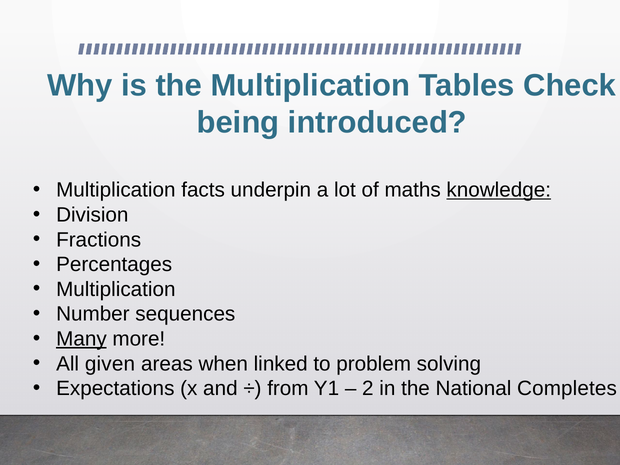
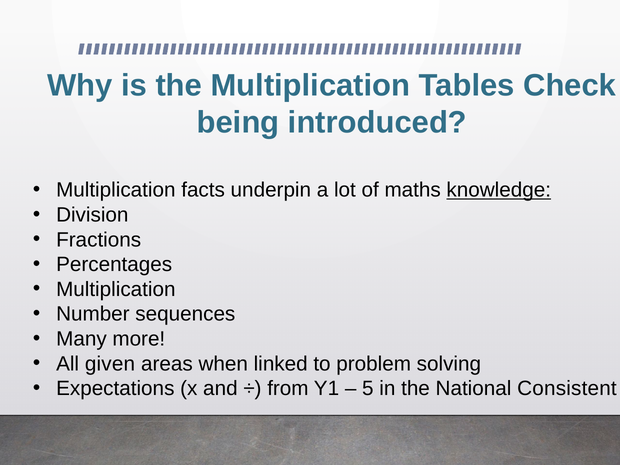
Many underline: present -> none
2: 2 -> 5
Completes: Completes -> Consistent
